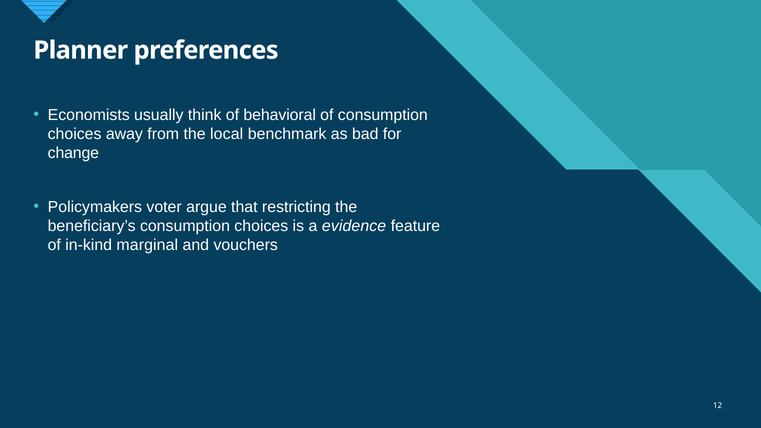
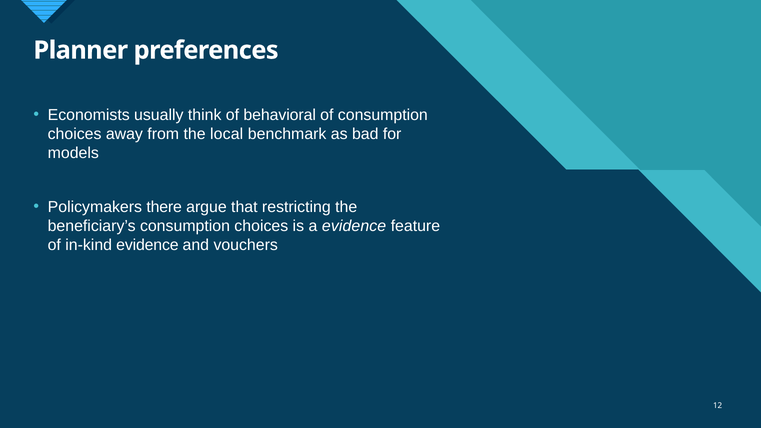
change: change -> models
voter: voter -> there
in-kind marginal: marginal -> evidence
